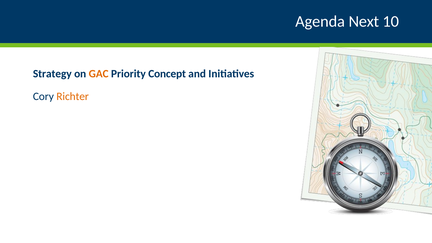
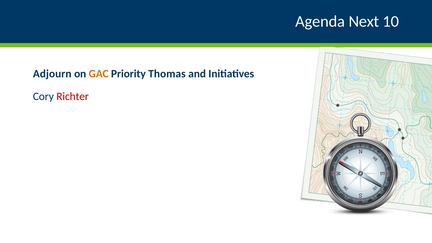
Strategy: Strategy -> Adjourn
Concept: Concept -> Thomas
Richter colour: orange -> red
